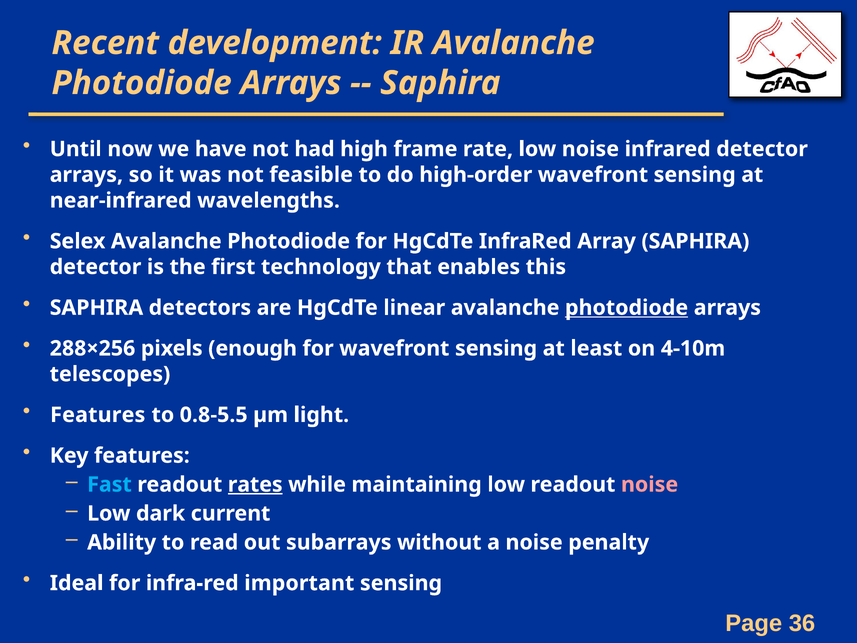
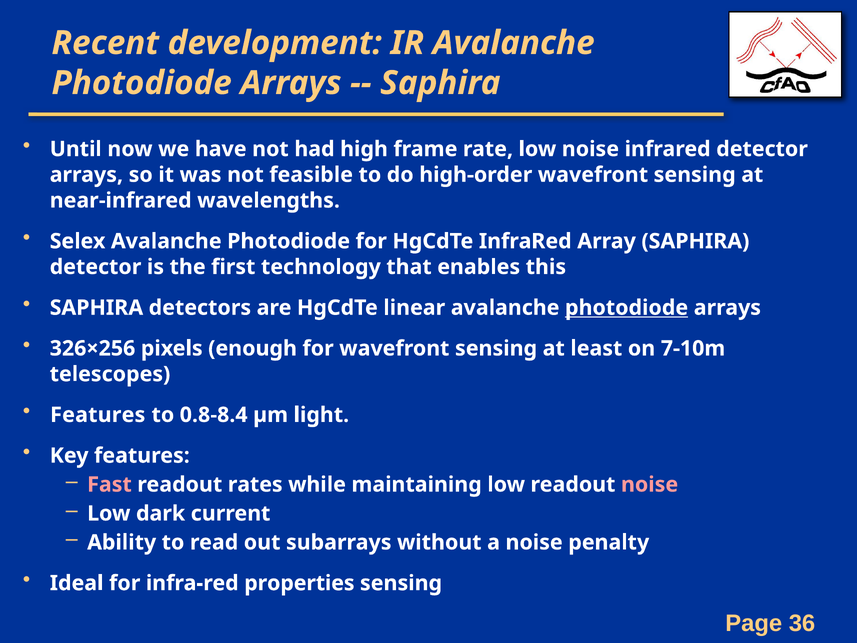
288×256: 288×256 -> 326×256
4-10m: 4-10m -> 7-10m
0.8-5.5: 0.8-5.5 -> 0.8-8.4
Fast colour: light blue -> pink
rates underline: present -> none
important: important -> properties
